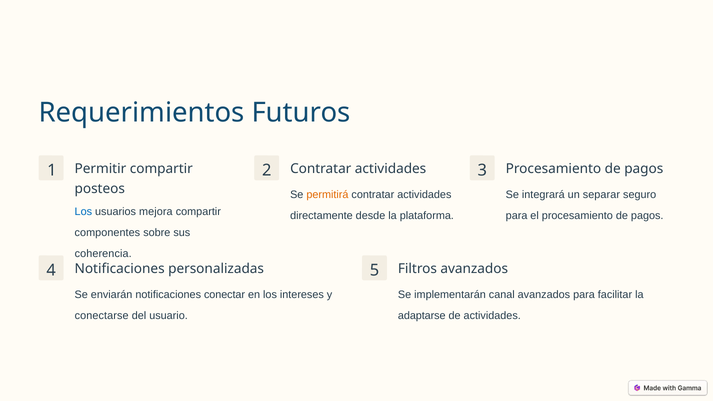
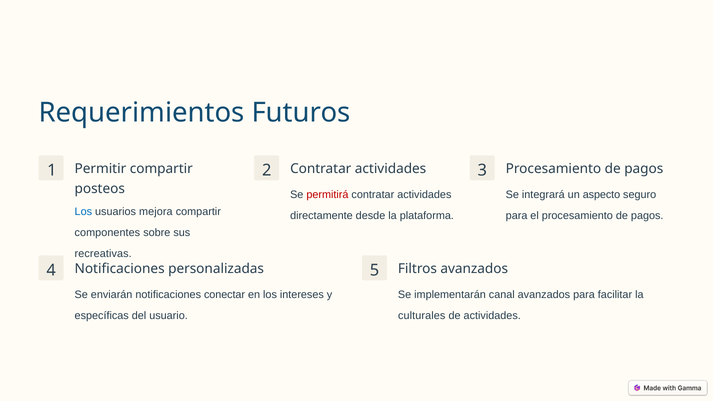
permitirá colour: orange -> red
separar: separar -> aspecto
coherencia: coherencia -> recreativas
conectarse: conectarse -> específicas
adaptarse: adaptarse -> culturales
